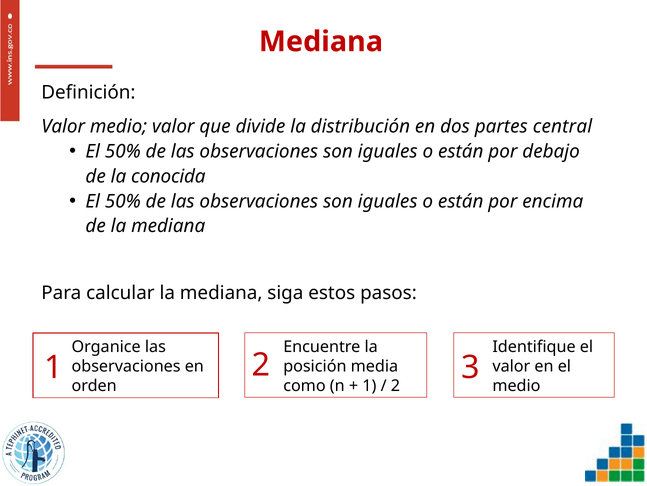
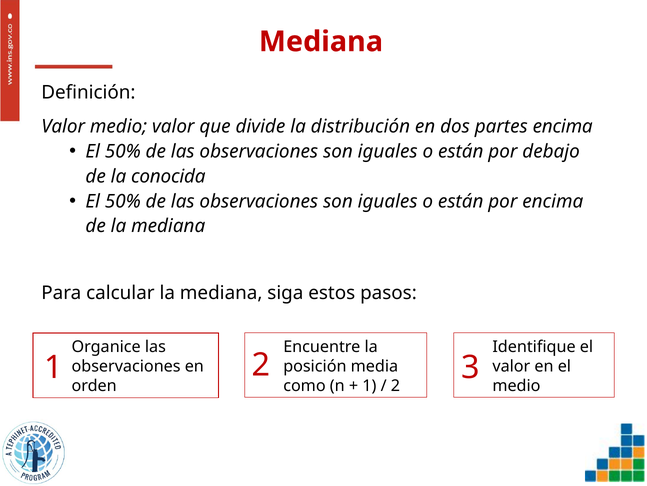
partes central: central -> encima
